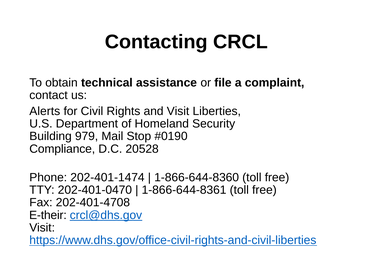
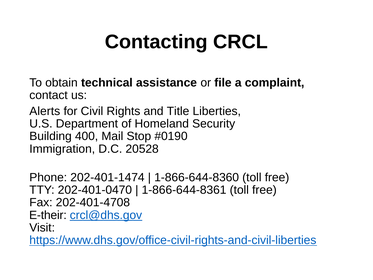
and Visit: Visit -> Title
979: 979 -> 400
Compliance: Compliance -> Immigration
